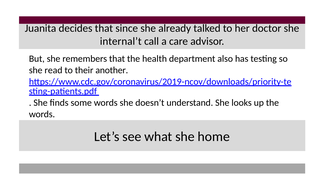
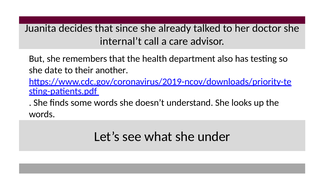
read: read -> date
home: home -> under
